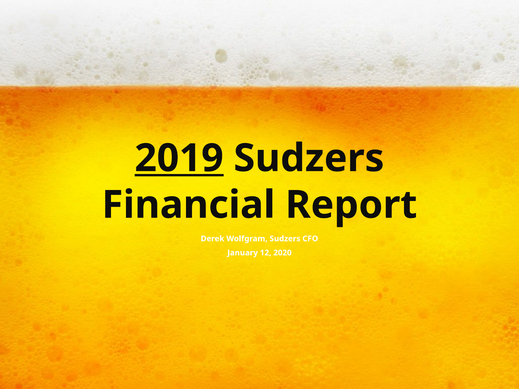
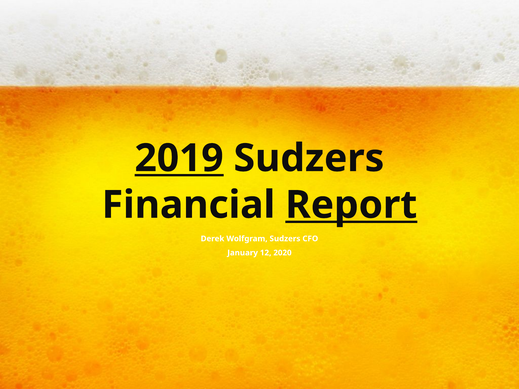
Report underline: none -> present
